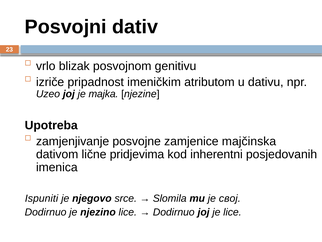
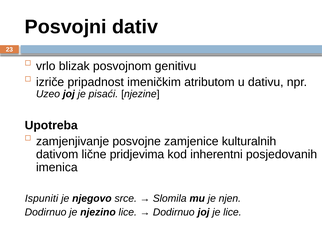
majka: majka -> pisaći
majčinska: majčinska -> kulturalnih
свој: свој -> njen
